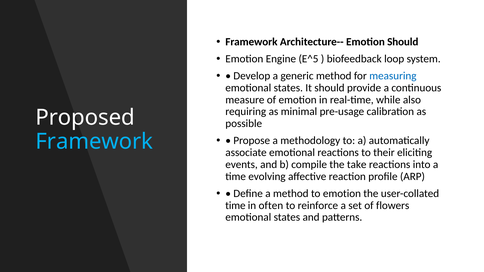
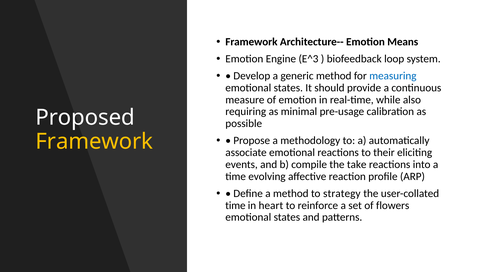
Emotion Should: Should -> Means
E^5: E^5 -> E^3
Framework at (94, 142) colour: light blue -> yellow
to emotion: emotion -> strategy
often: often -> heart
